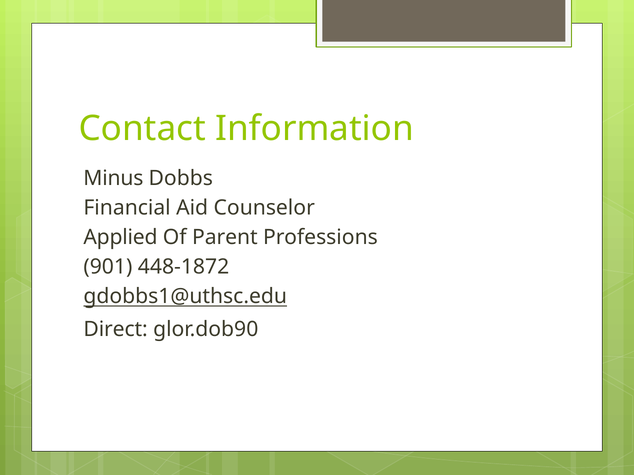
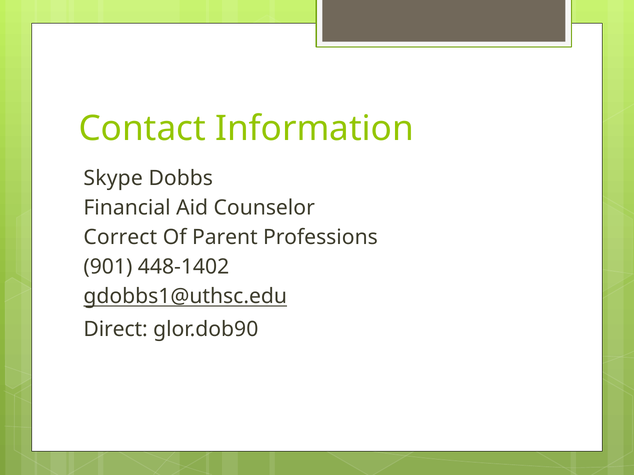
Minus: Minus -> Skype
Applied: Applied -> Correct
448-1872: 448-1872 -> 448-1402
